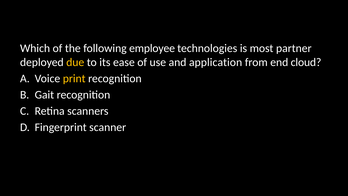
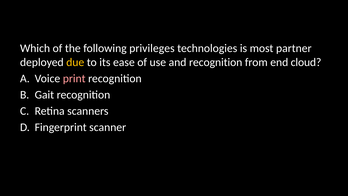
employee: employee -> privileges
and application: application -> recognition
print colour: yellow -> pink
